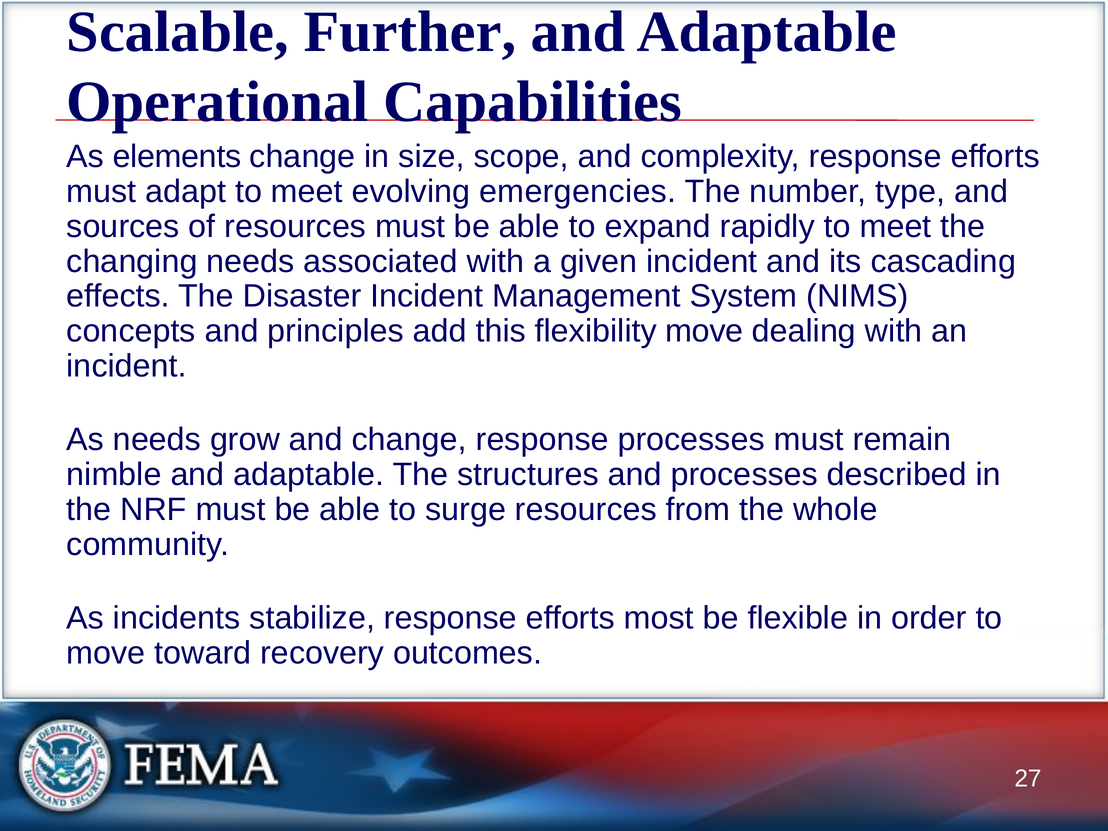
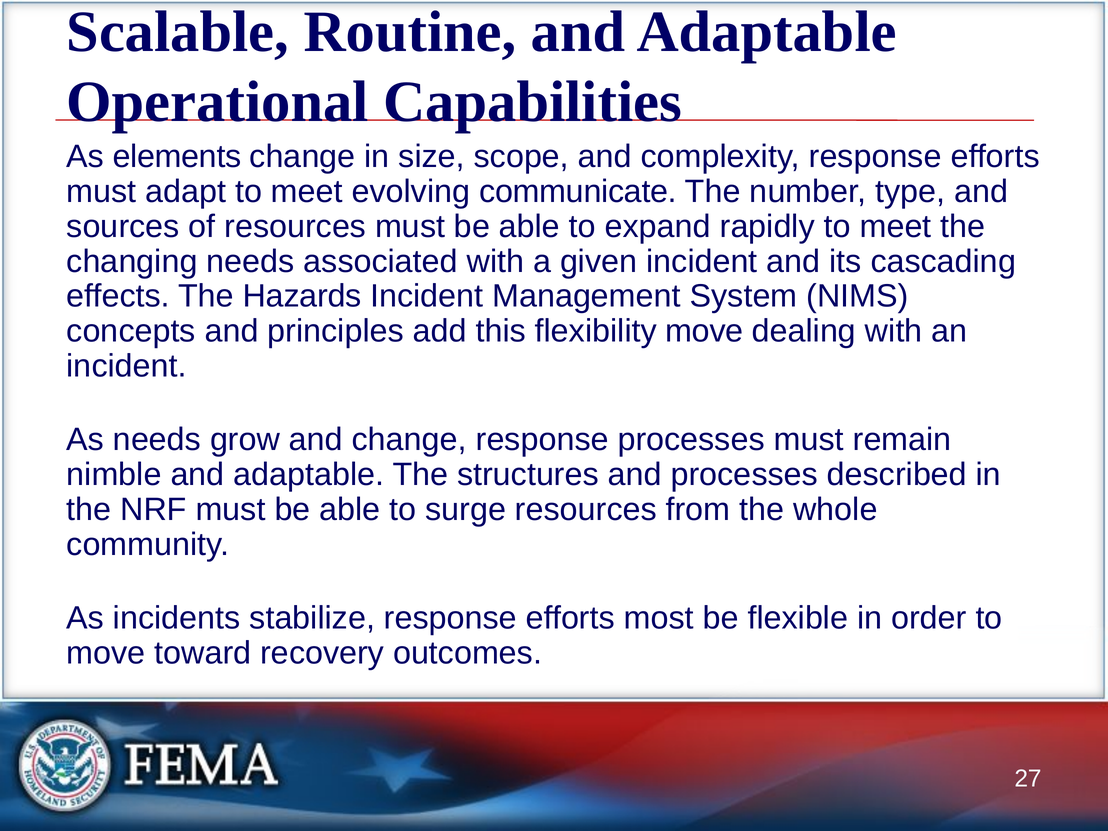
Further: Further -> Routine
emergencies: emergencies -> communicate
Disaster: Disaster -> Hazards
